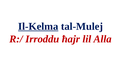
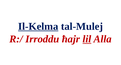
lil underline: none -> present
